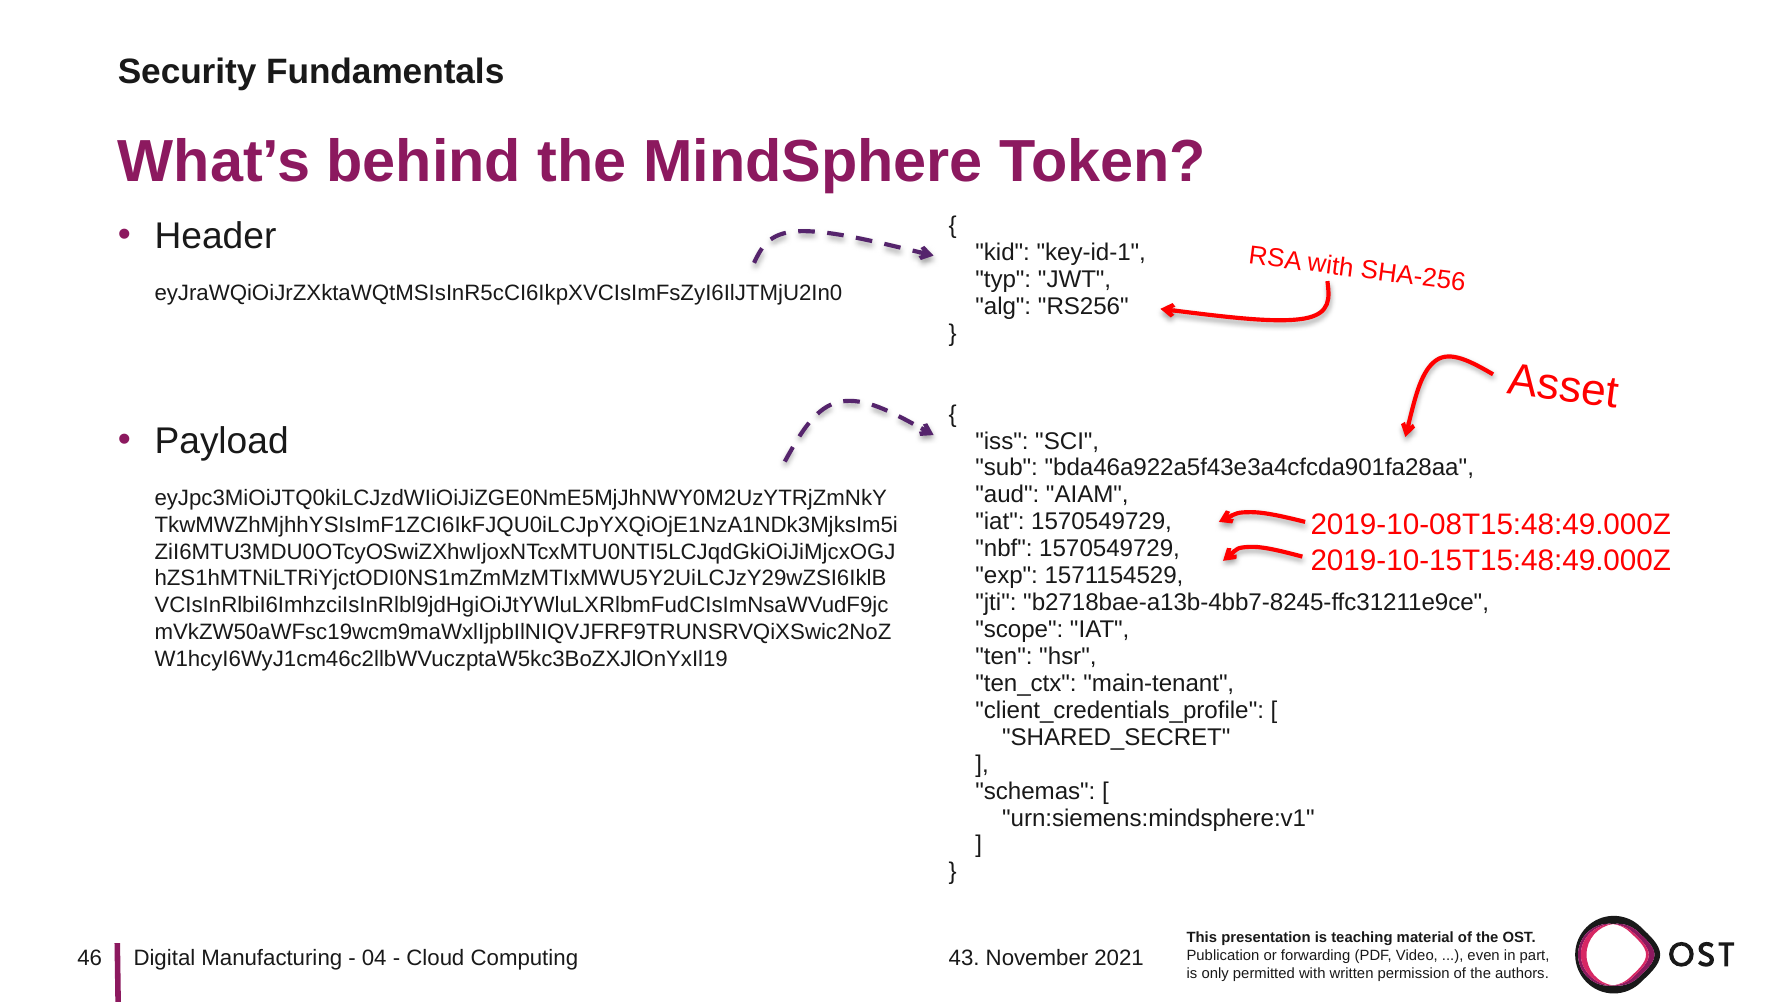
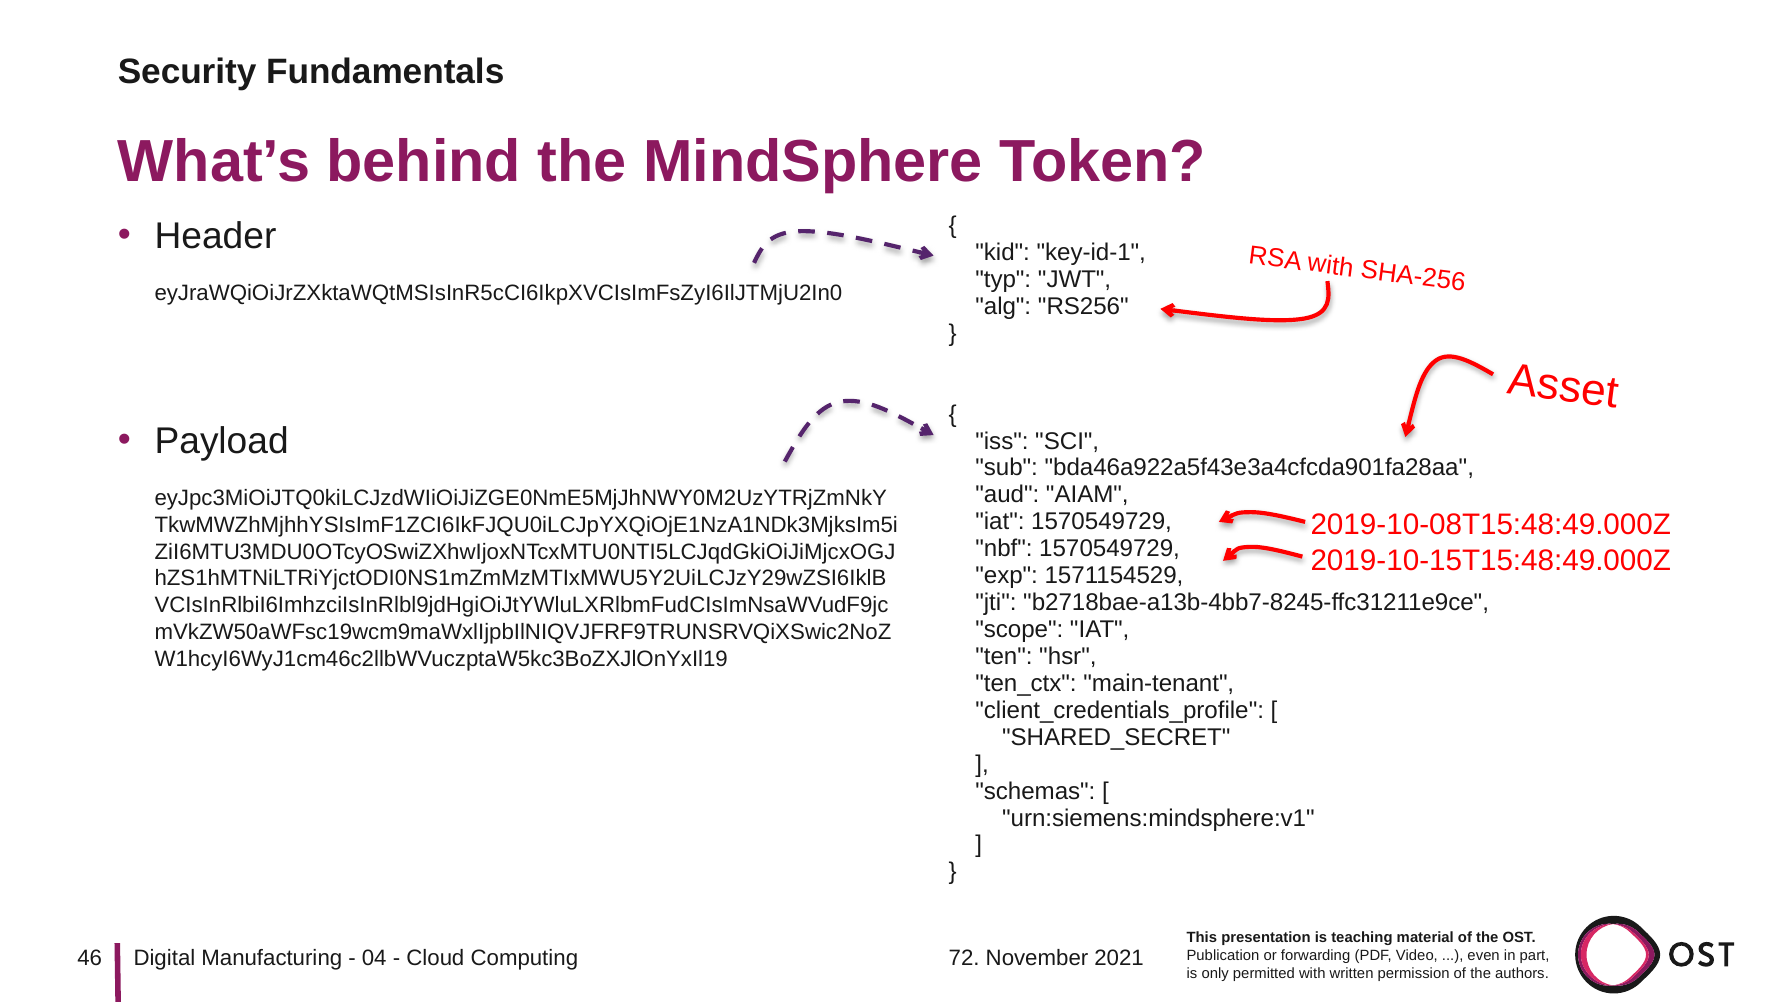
43: 43 -> 72
